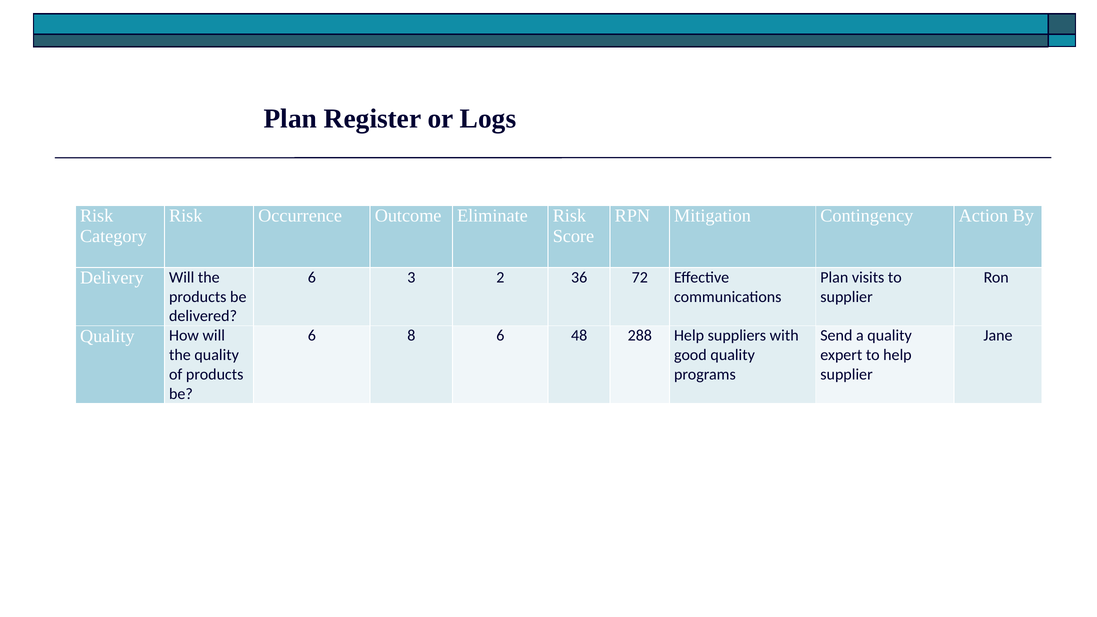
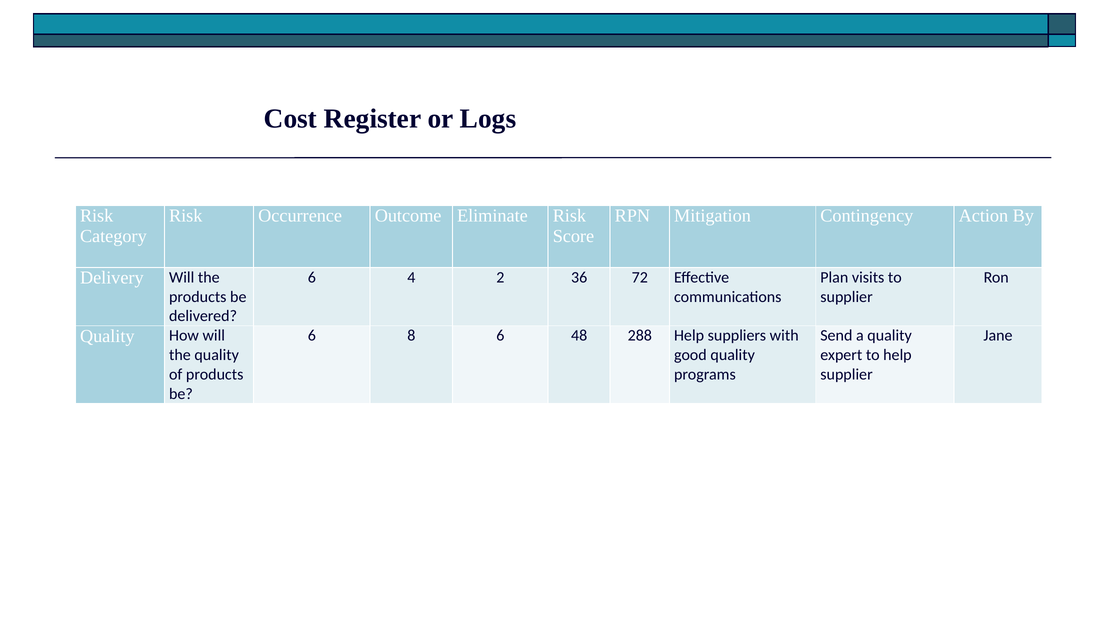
Plan at (290, 119): Plan -> Cost
3: 3 -> 4
